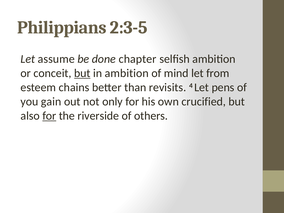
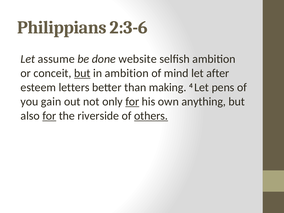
2:3-5: 2:3-5 -> 2:3-6
chapter: chapter -> website
from: from -> after
chains: chains -> letters
revisits: revisits -> making
for at (132, 102) underline: none -> present
crucified: crucified -> anything
others underline: none -> present
